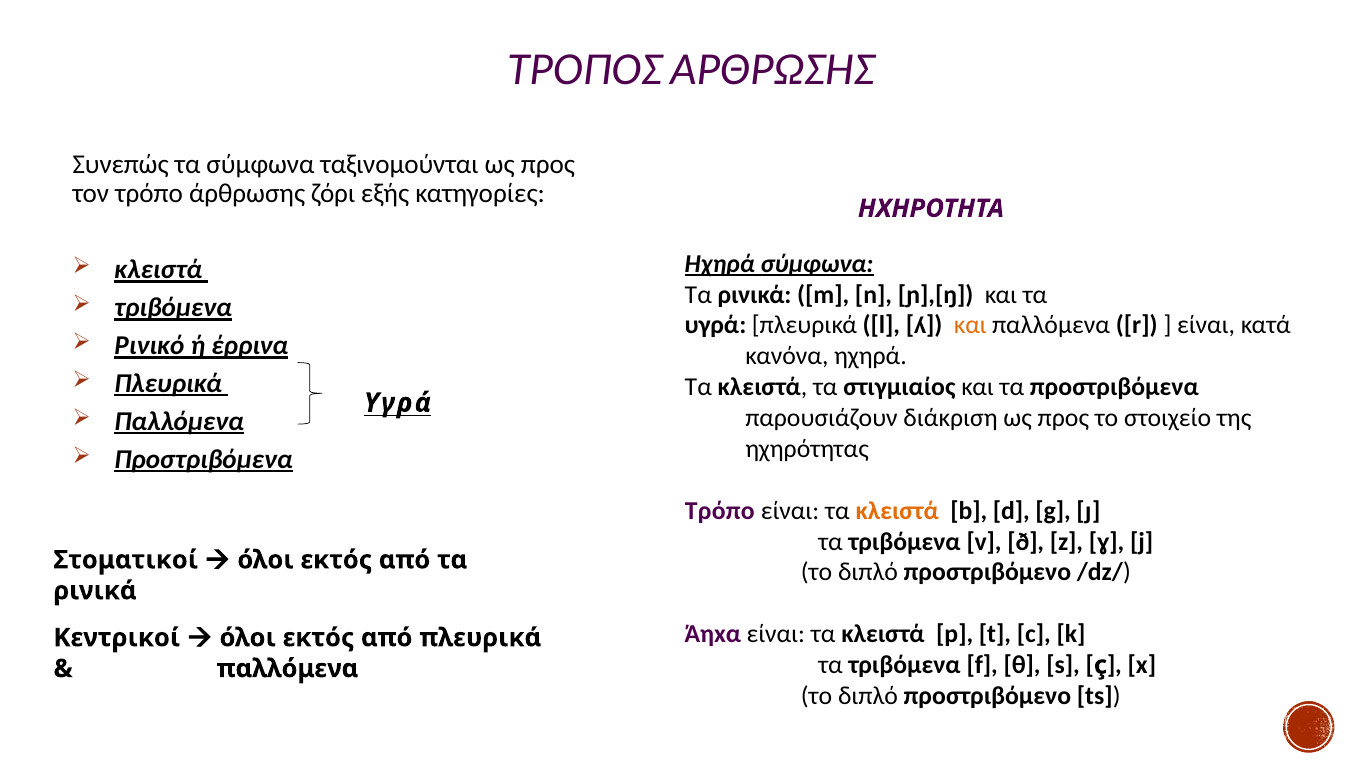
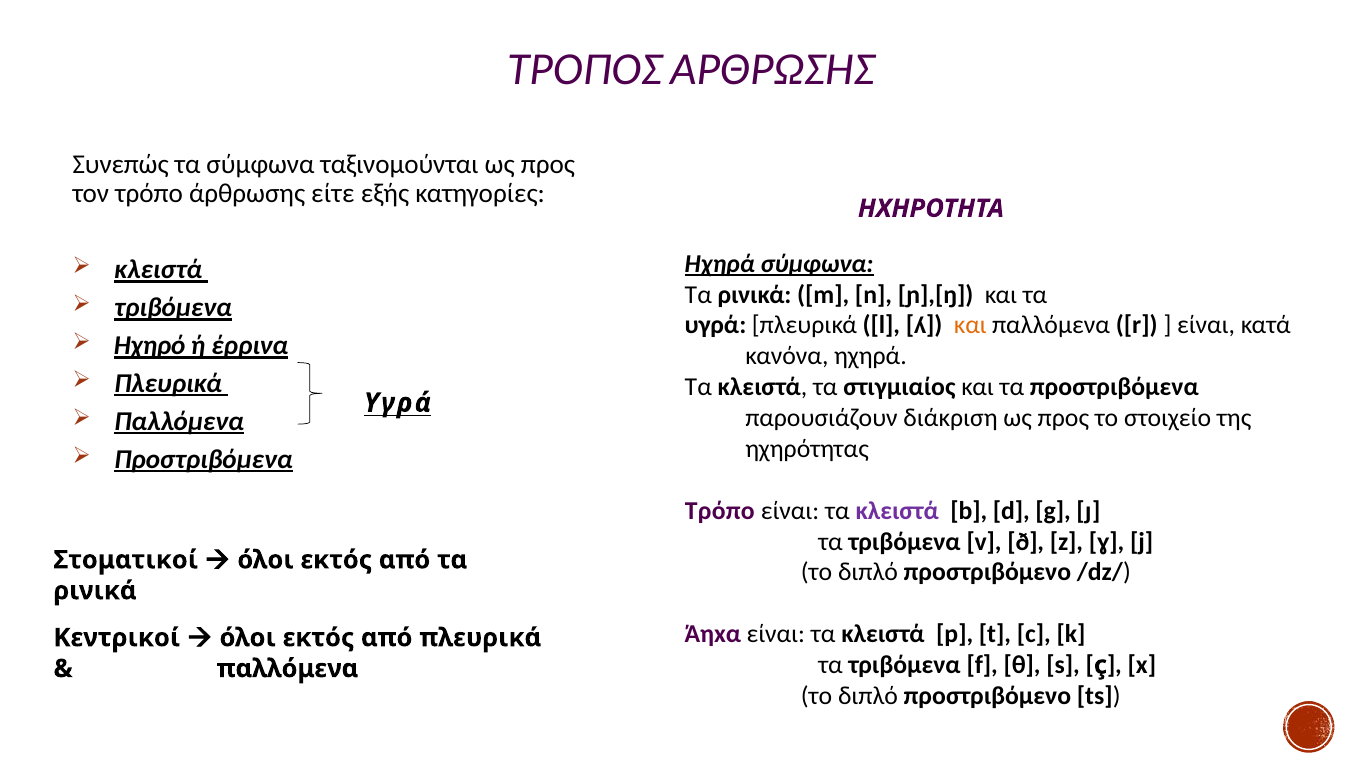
ζόρι: ζόρι -> είτε
Ρινικό: Ρινικό -> Ηχηρό
κλειστά at (897, 511) colour: orange -> purple
